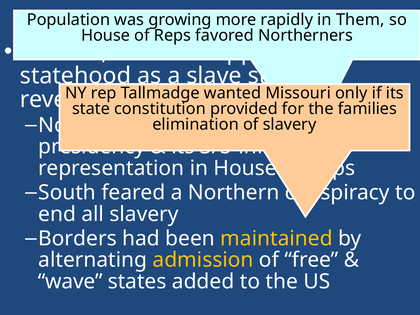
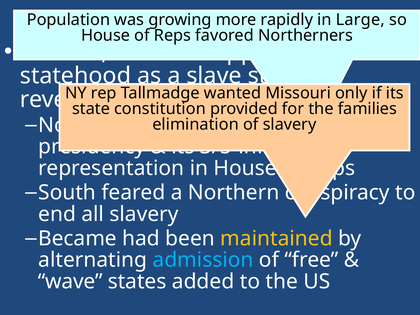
Them: Them -> Large
Borders: Borders -> Became
admission colour: yellow -> light blue
